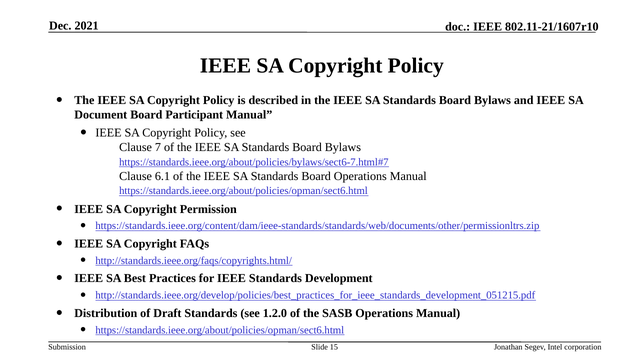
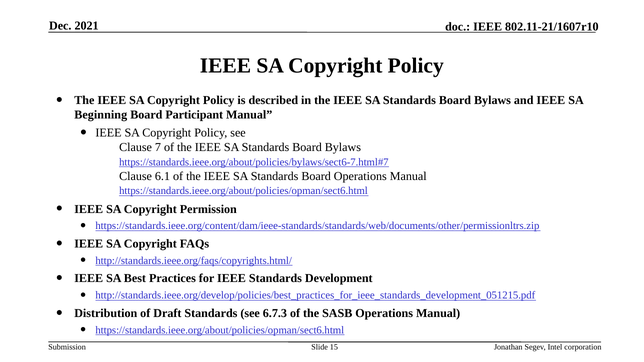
Document: Document -> Beginning
1.2.0: 1.2.0 -> 6.7.3
